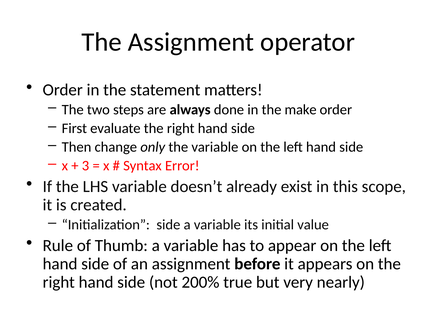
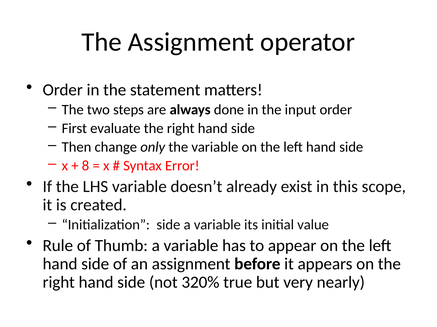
make: make -> input
3: 3 -> 8
200%: 200% -> 320%
